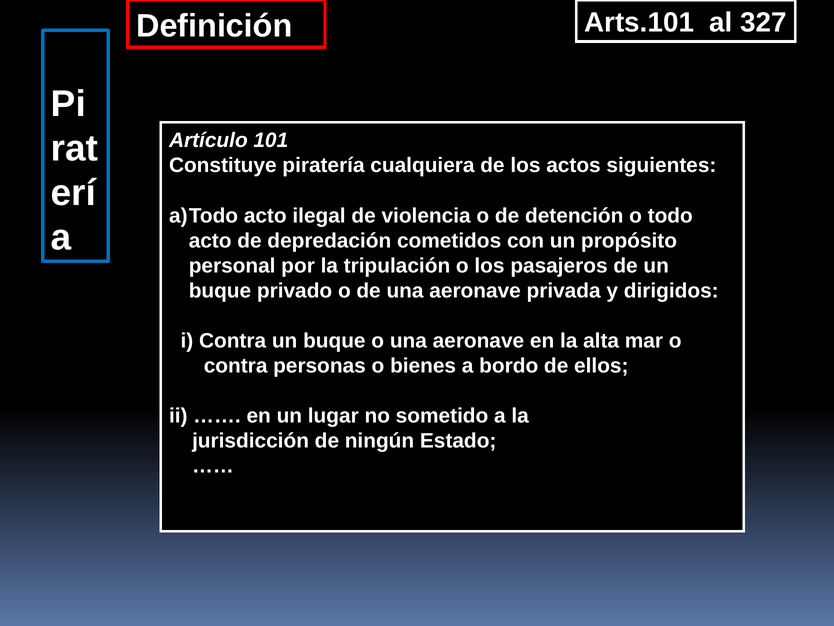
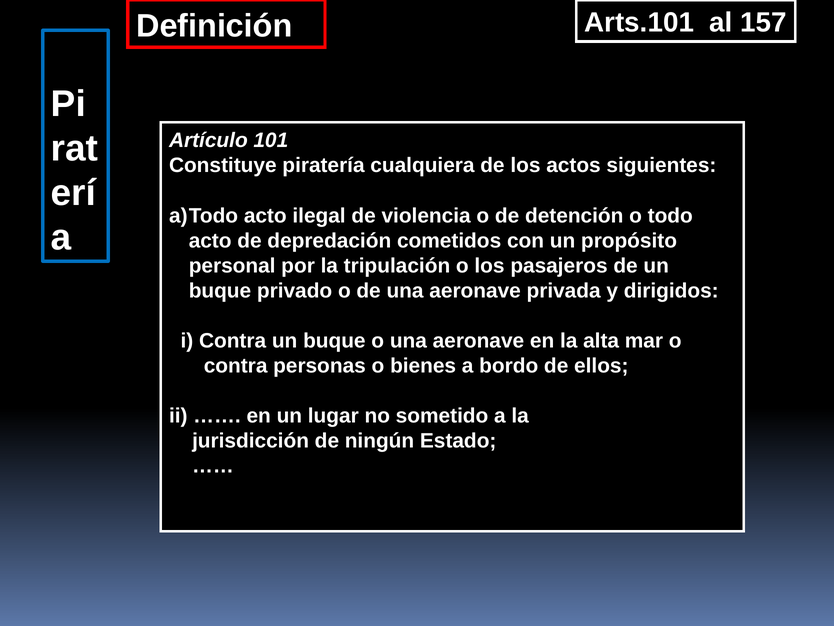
327: 327 -> 157
